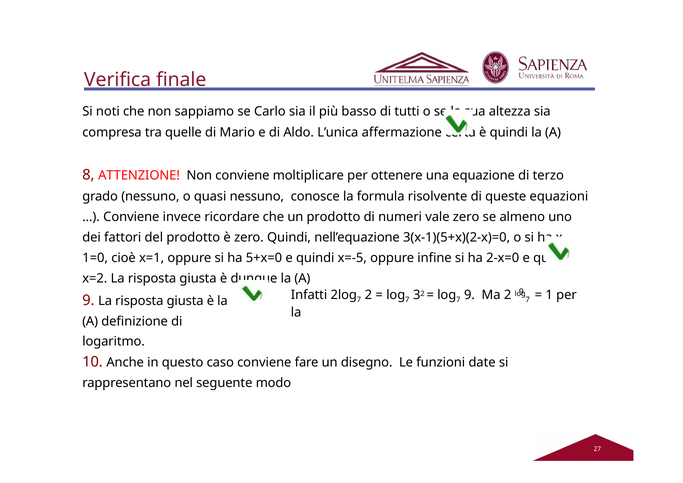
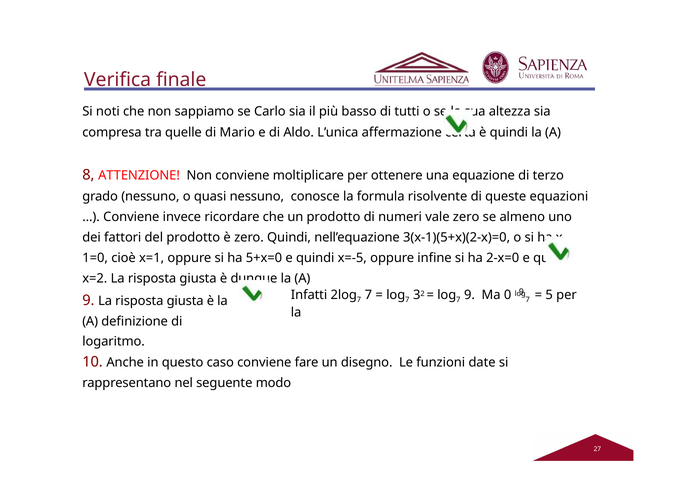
7 2: 2 -> 7
Ma 2: 2 -> 0
1: 1 -> 5
